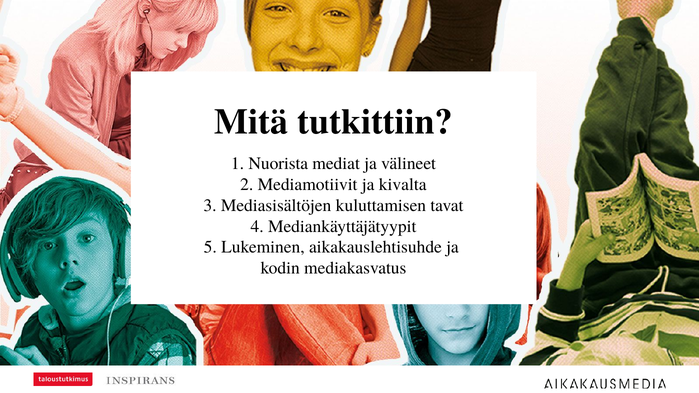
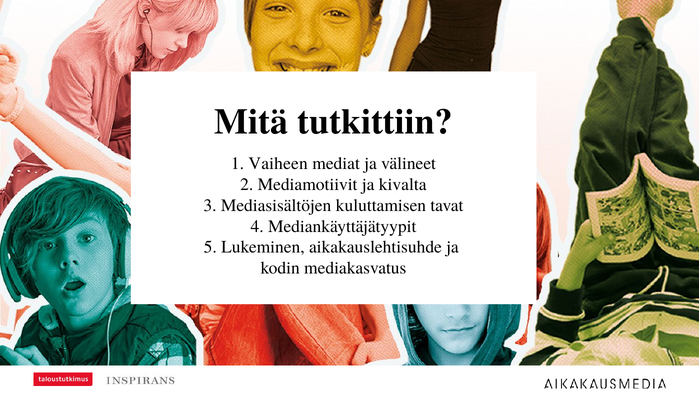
Nuorista: Nuorista -> Vaiheen
